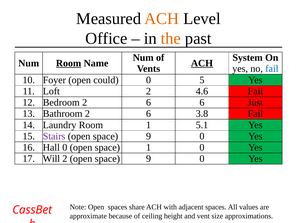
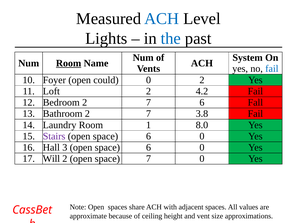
ACH at (162, 19) colour: orange -> blue
Office: Office -> Lights
the colour: orange -> blue
ACH at (202, 63) underline: present -> none
0 5: 5 -> 2
4.6: 4.6 -> 4.2
Bedroom 2 6: 6 -> 7
Just: Just -> Fall
Bathroom 2 6: 6 -> 7
5.1: 5.1 -> 8.0
9 at (148, 136): 9 -> 6
Hall 0: 0 -> 3
1 at (148, 147): 1 -> 6
2 open space 9: 9 -> 7
